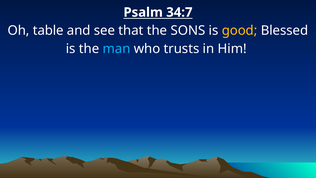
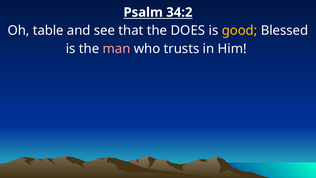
34:7: 34:7 -> 34:2
SONS: SONS -> DOES
man colour: light blue -> pink
